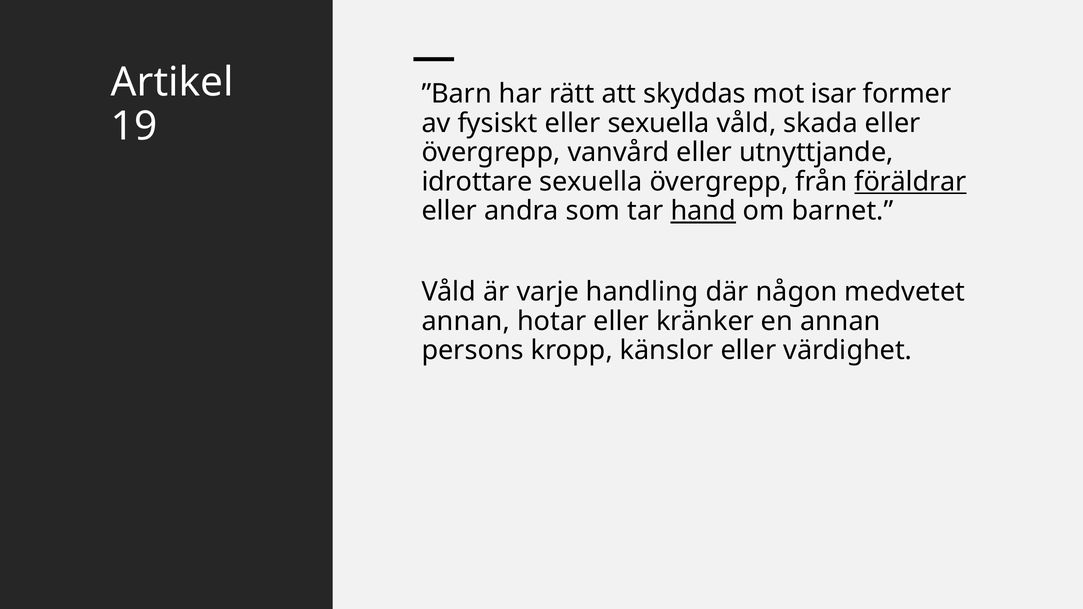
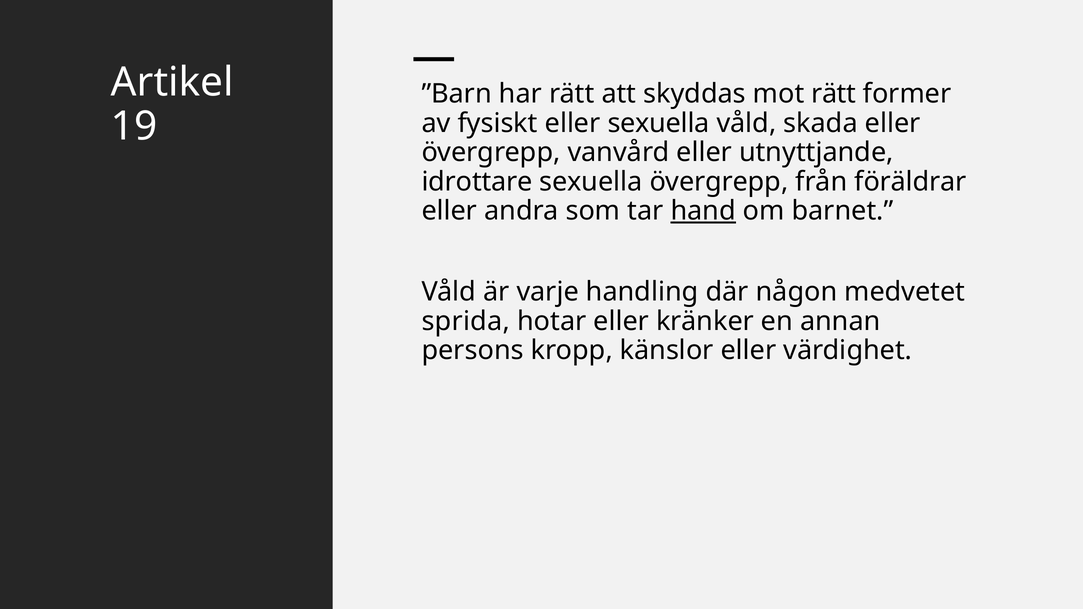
mot isar: isar -> rätt
föräldrar underline: present -> none
annan at (466, 321): annan -> sprida
